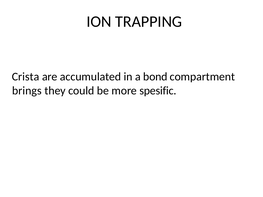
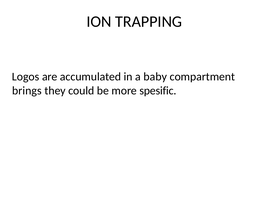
Crista: Crista -> Logos
bond: bond -> baby
